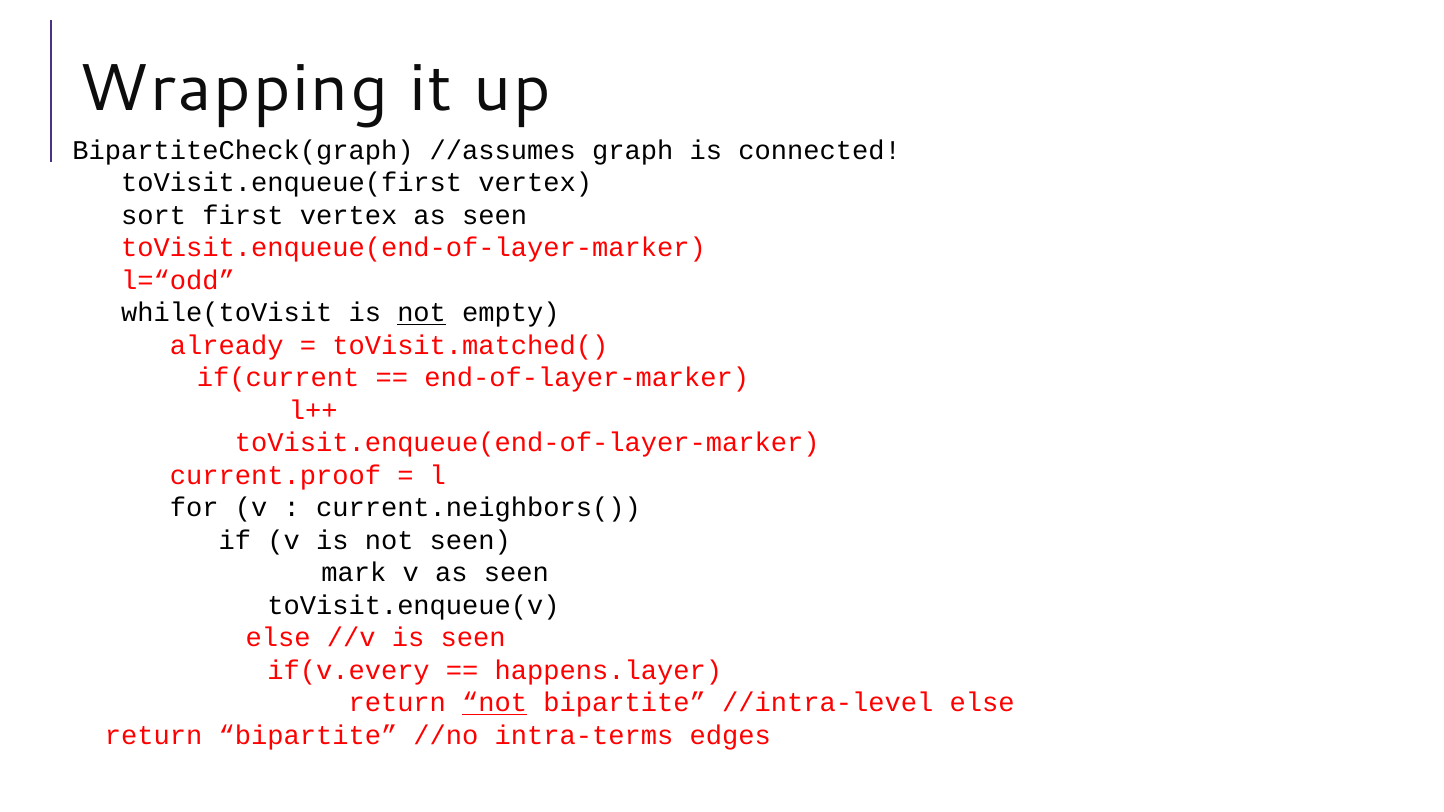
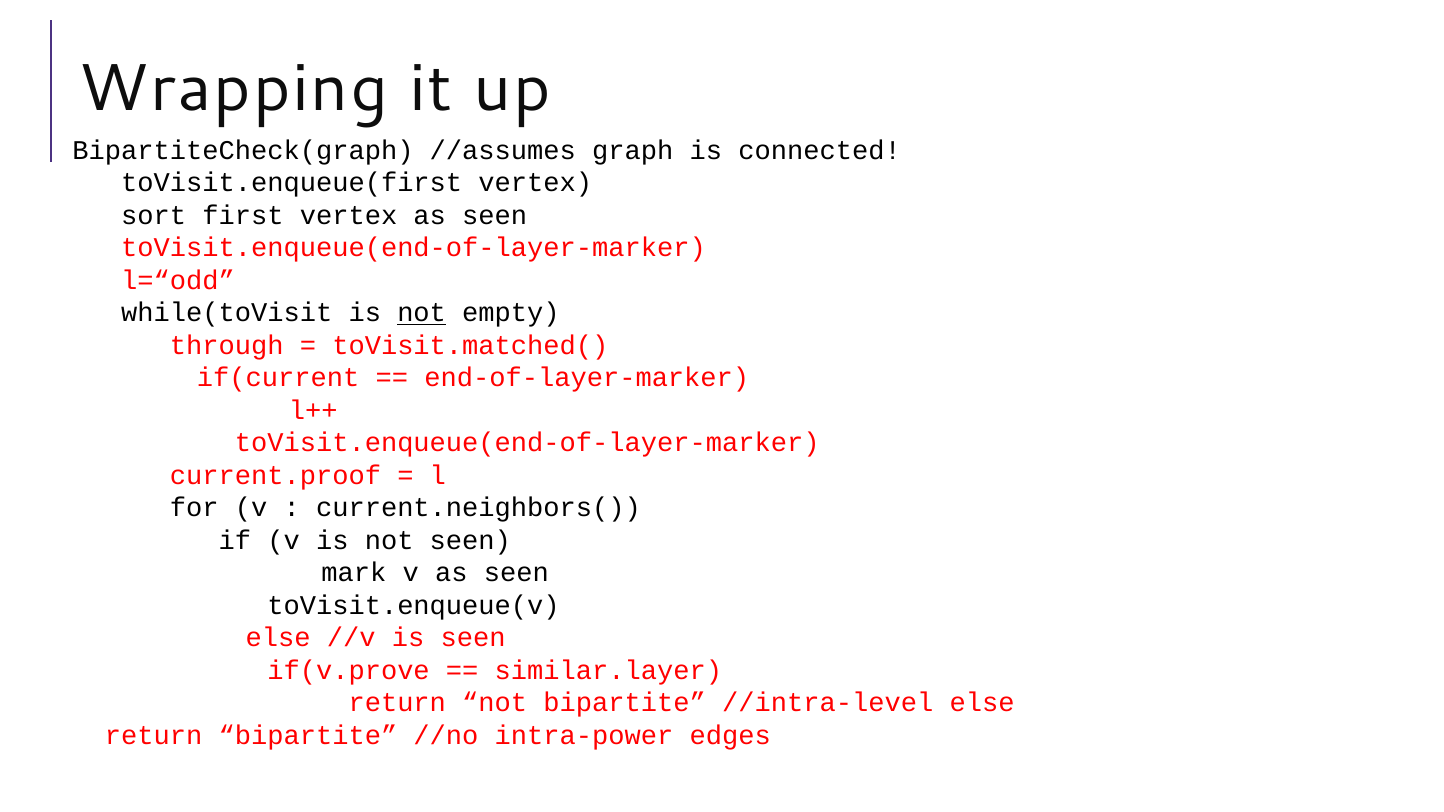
already: already -> through
if(v.every: if(v.every -> if(v.prove
happens.layer: happens.layer -> similar.layer
not at (495, 703) underline: present -> none
intra-terms: intra-terms -> intra-power
